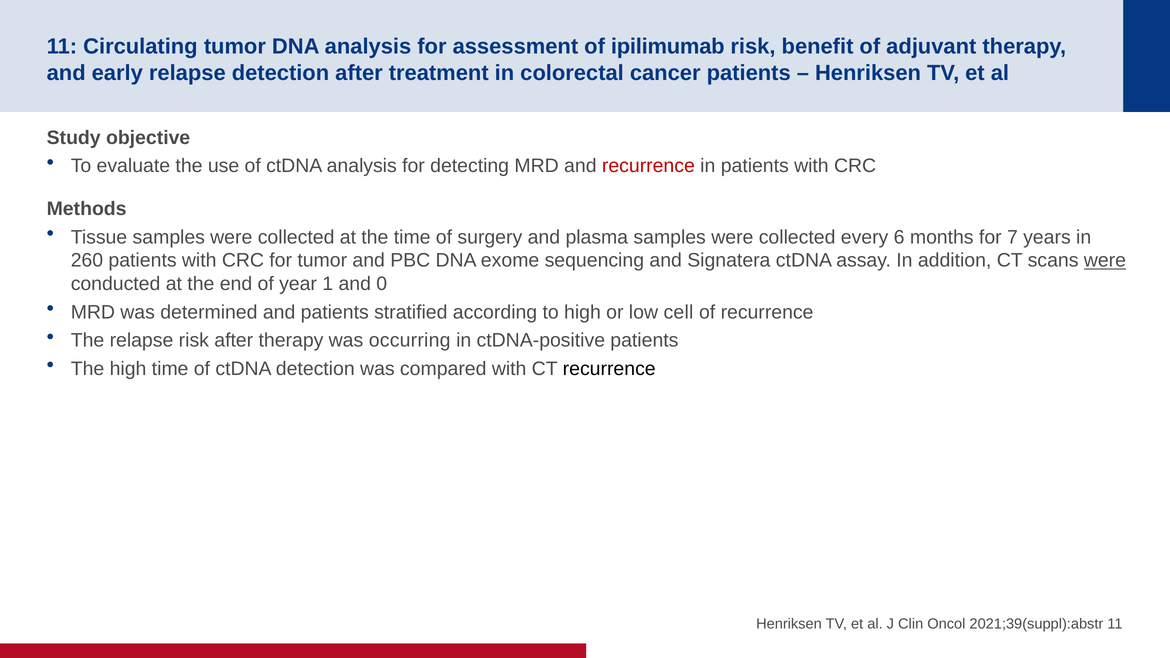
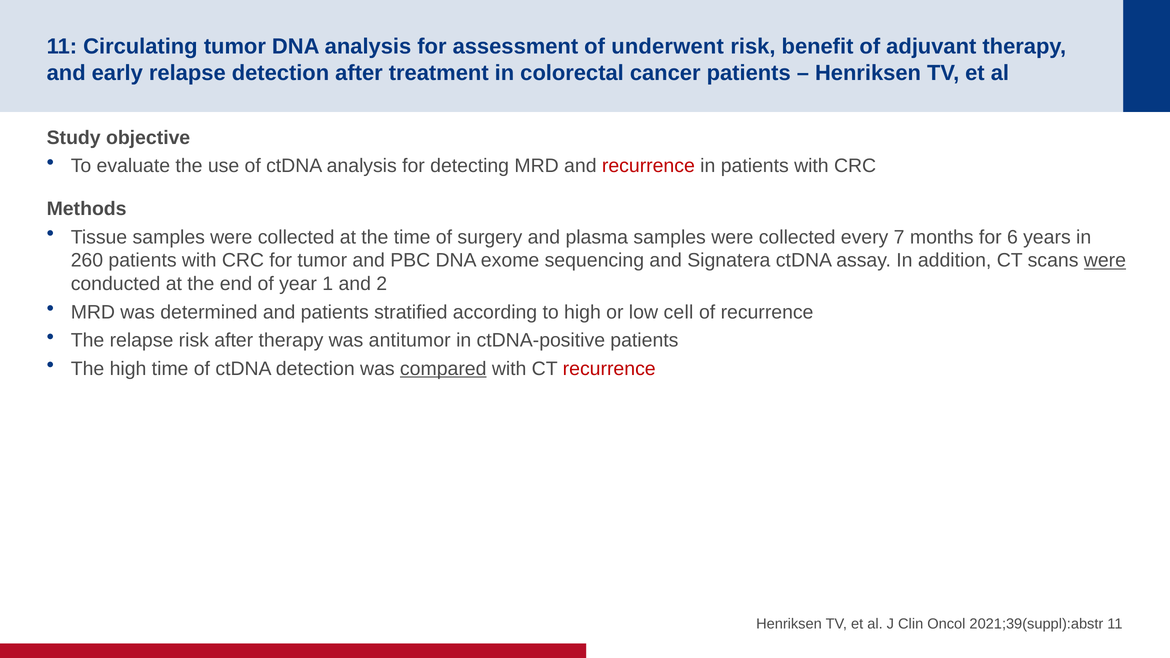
ipilimumab: ipilimumab -> underwent
6: 6 -> 7
7: 7 -> 6
0: 0 -> 2
occurring: occurring -> antitumor
compared underline: none -> present
recurrence at (609, 369) colour: black -> red
